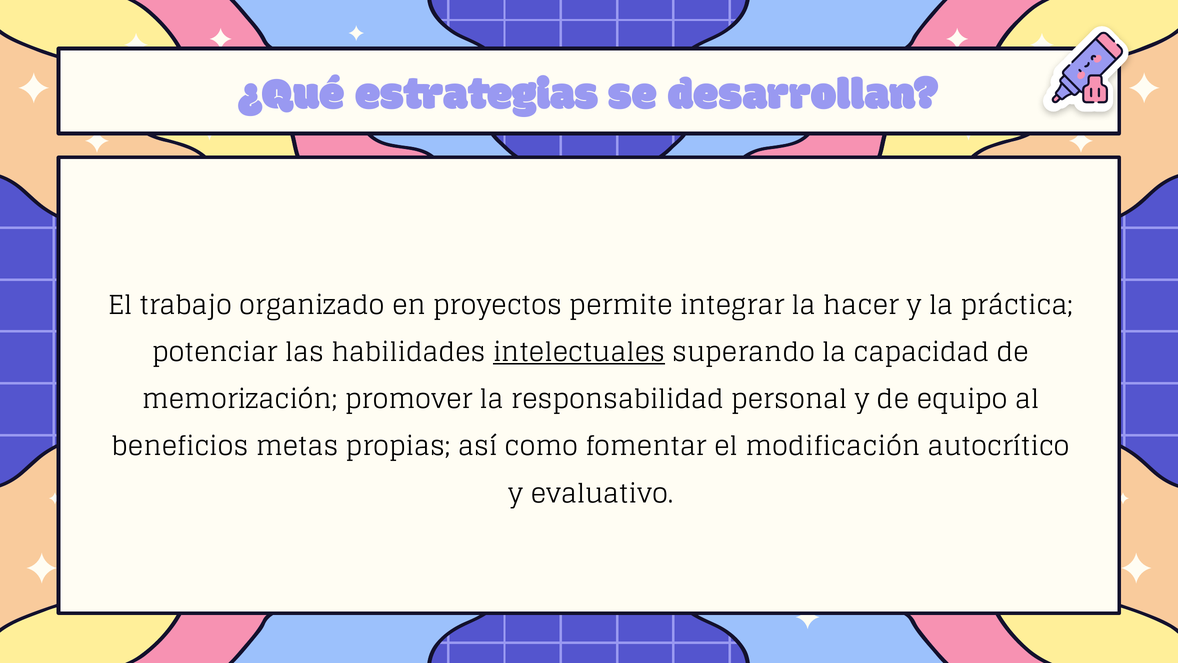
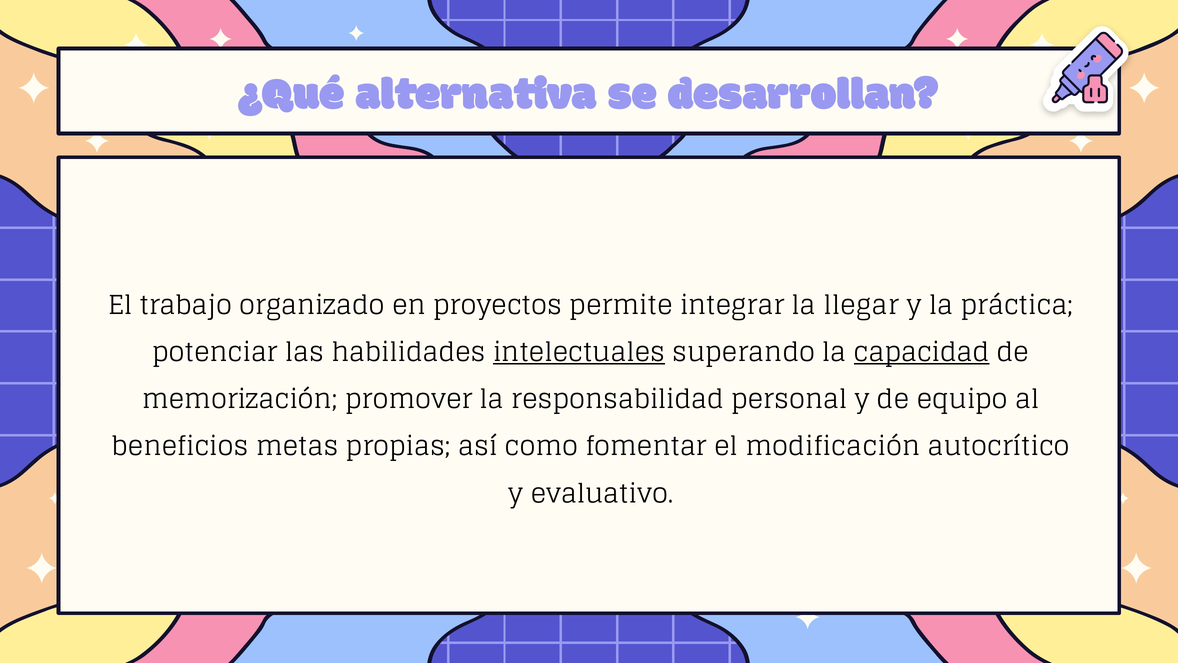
estrategias: estrategias -> alternativa
hacer: hacer -> llegar
capacidad underline: none -> present
